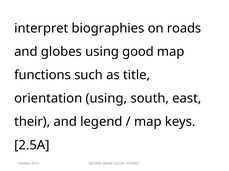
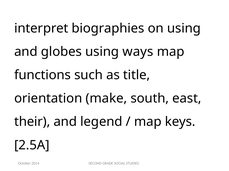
on roads: roads -> using
good: good -> ways
orientation using: using -> make
